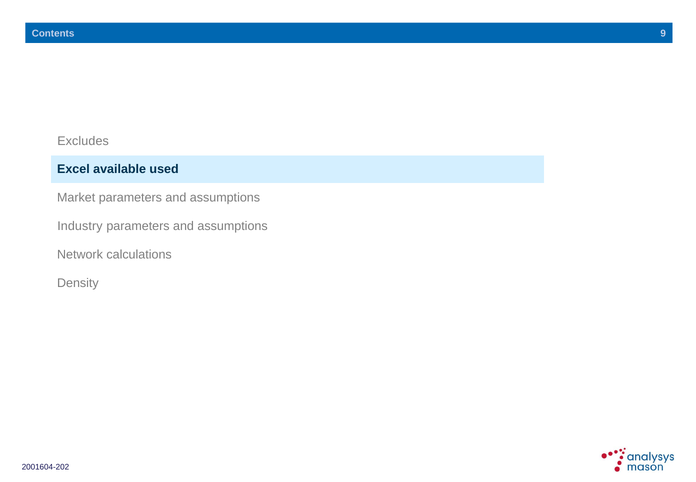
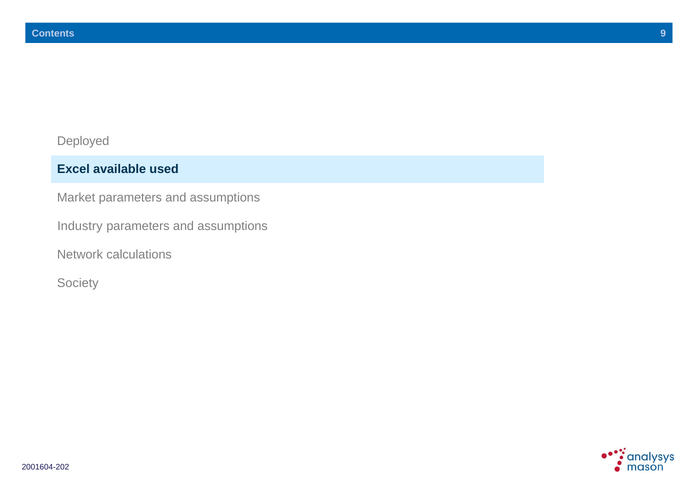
Excludes: Excludes -> Deployed
Density: Density -> Society
